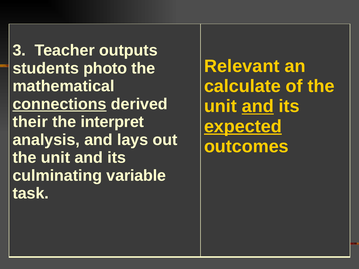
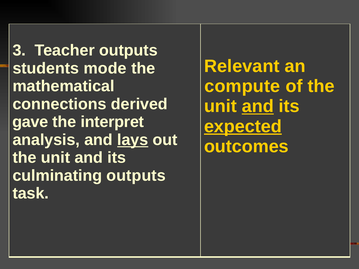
photo: photo -> mode
calculate: calculate -> compute
connections underline: present -> none
their: their -> gave
lays underline: none -> present
culminating variable: variable -> outputs
